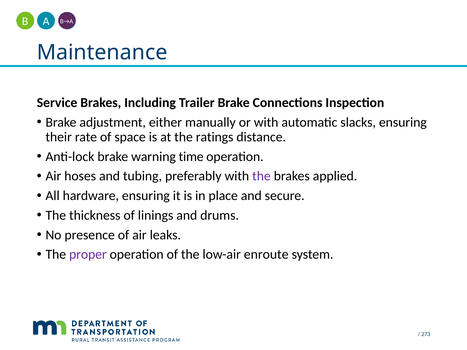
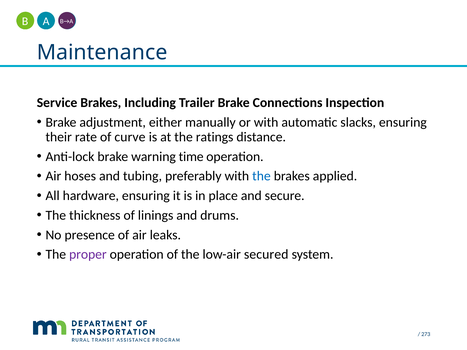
space: space -> curve
the at (261, 176) colour: purple -> blue
enroute: enroute -> secured
